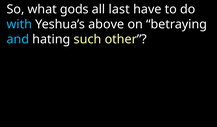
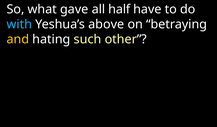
gods: gods -> gave
last: last -> half
and colour: light blue -> yellow
